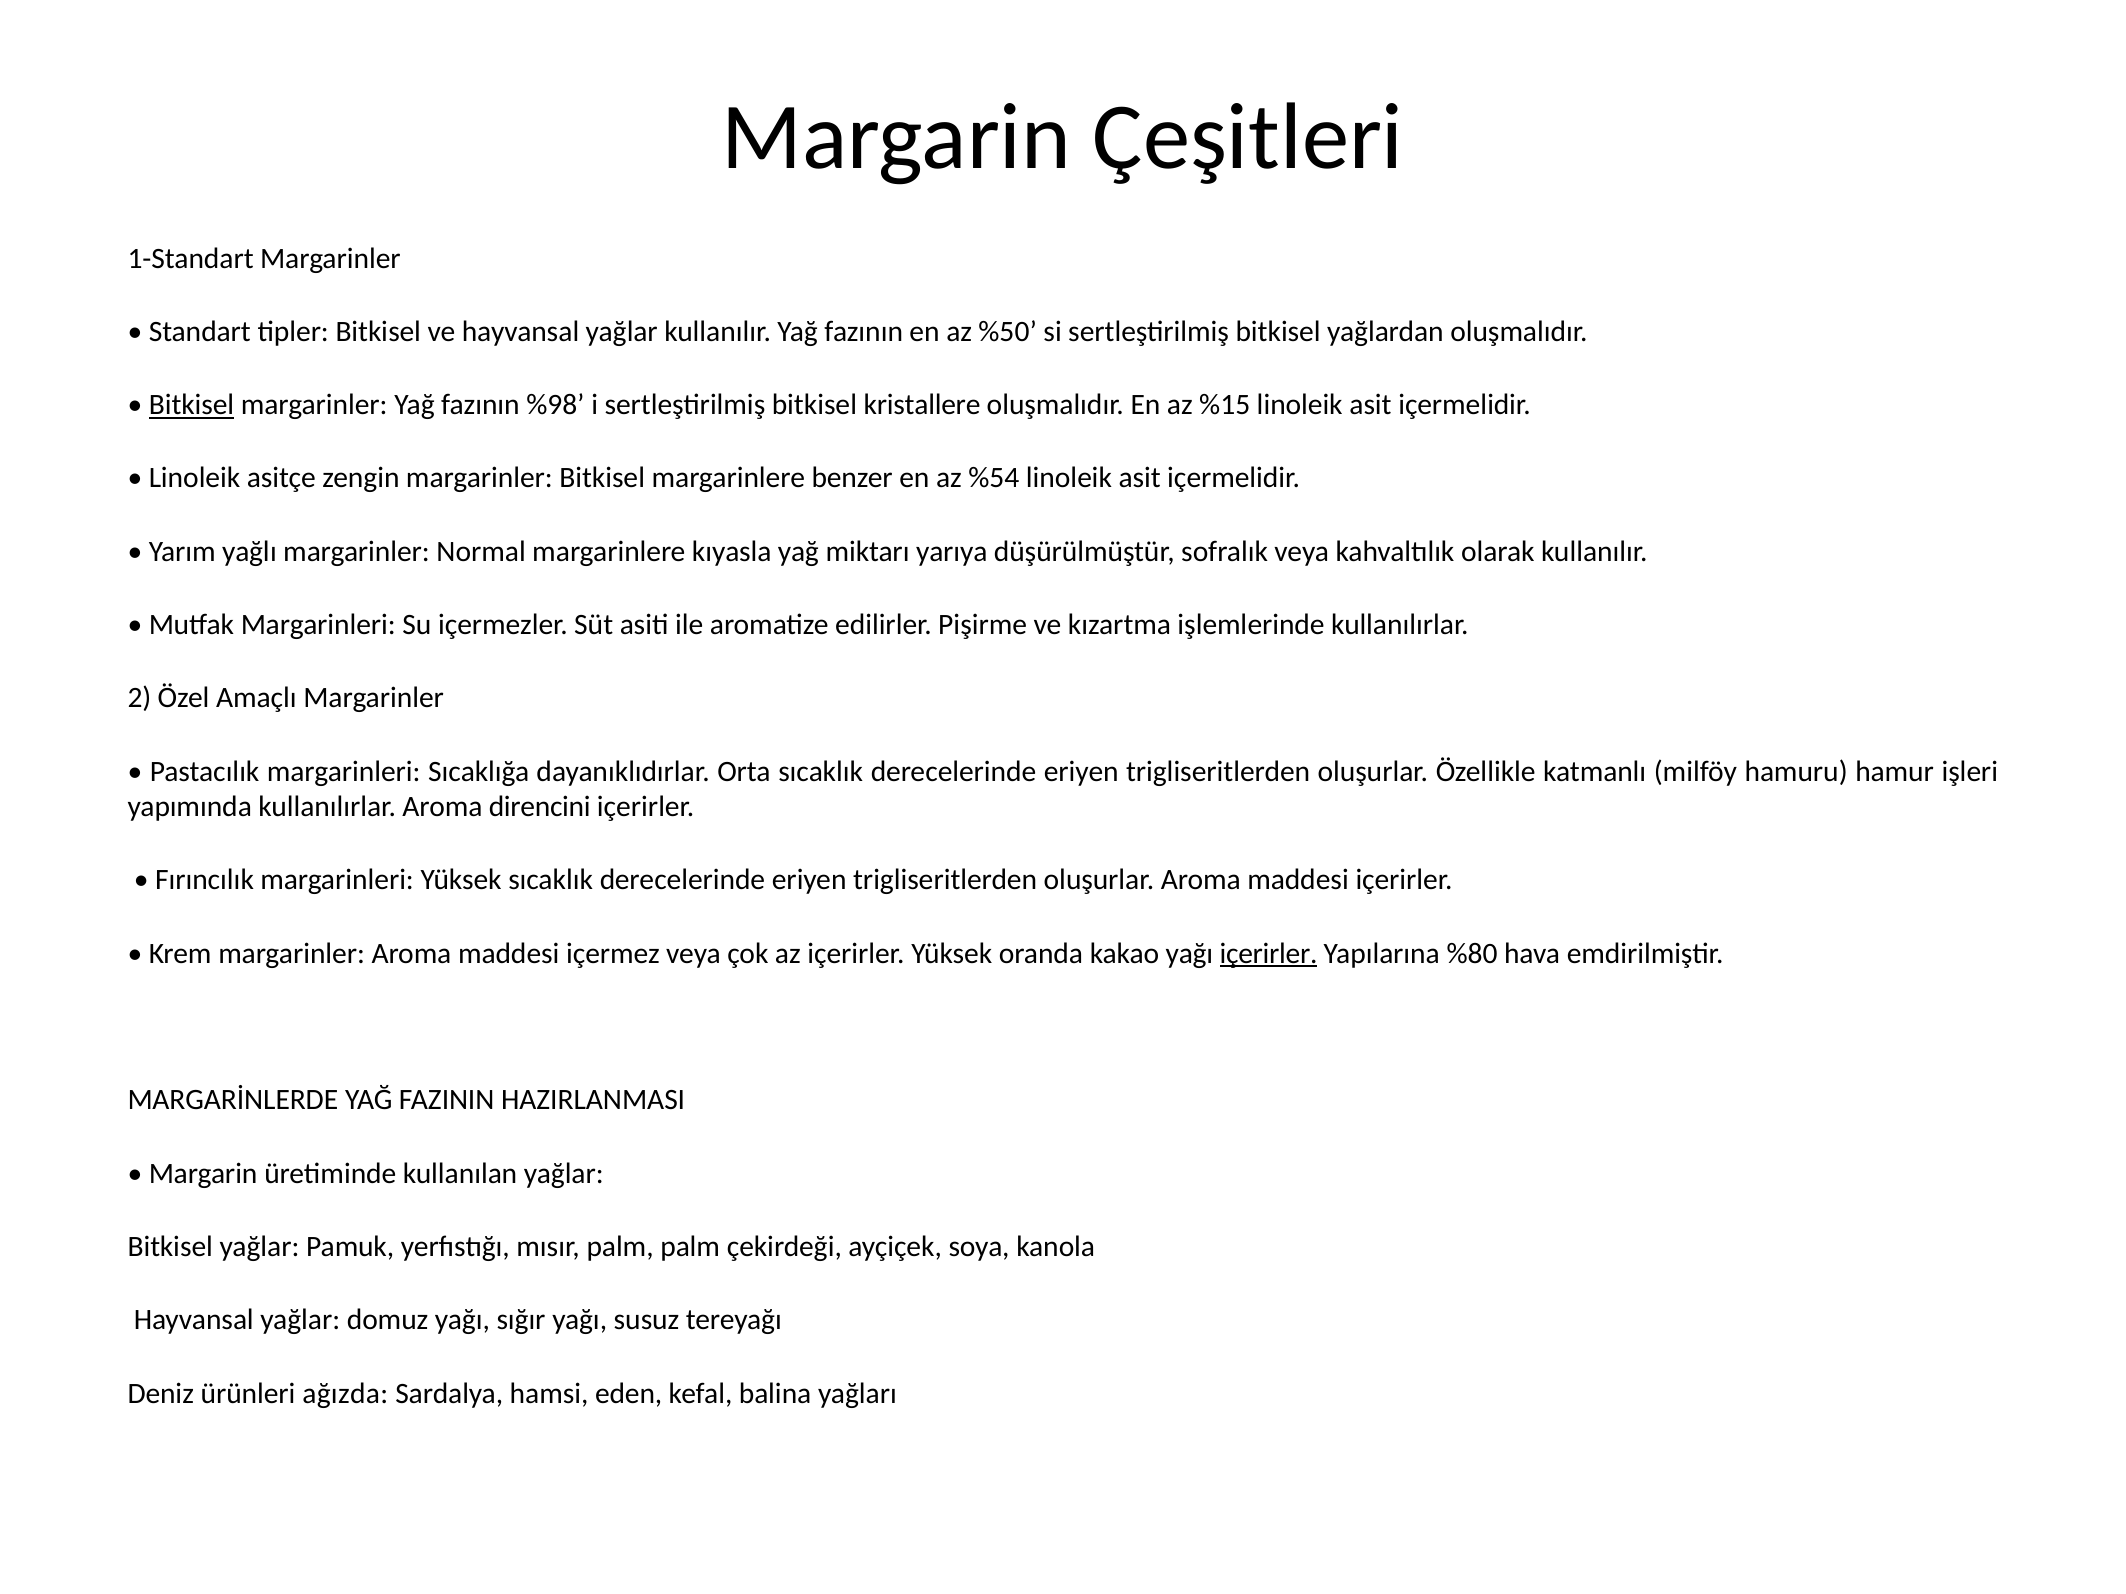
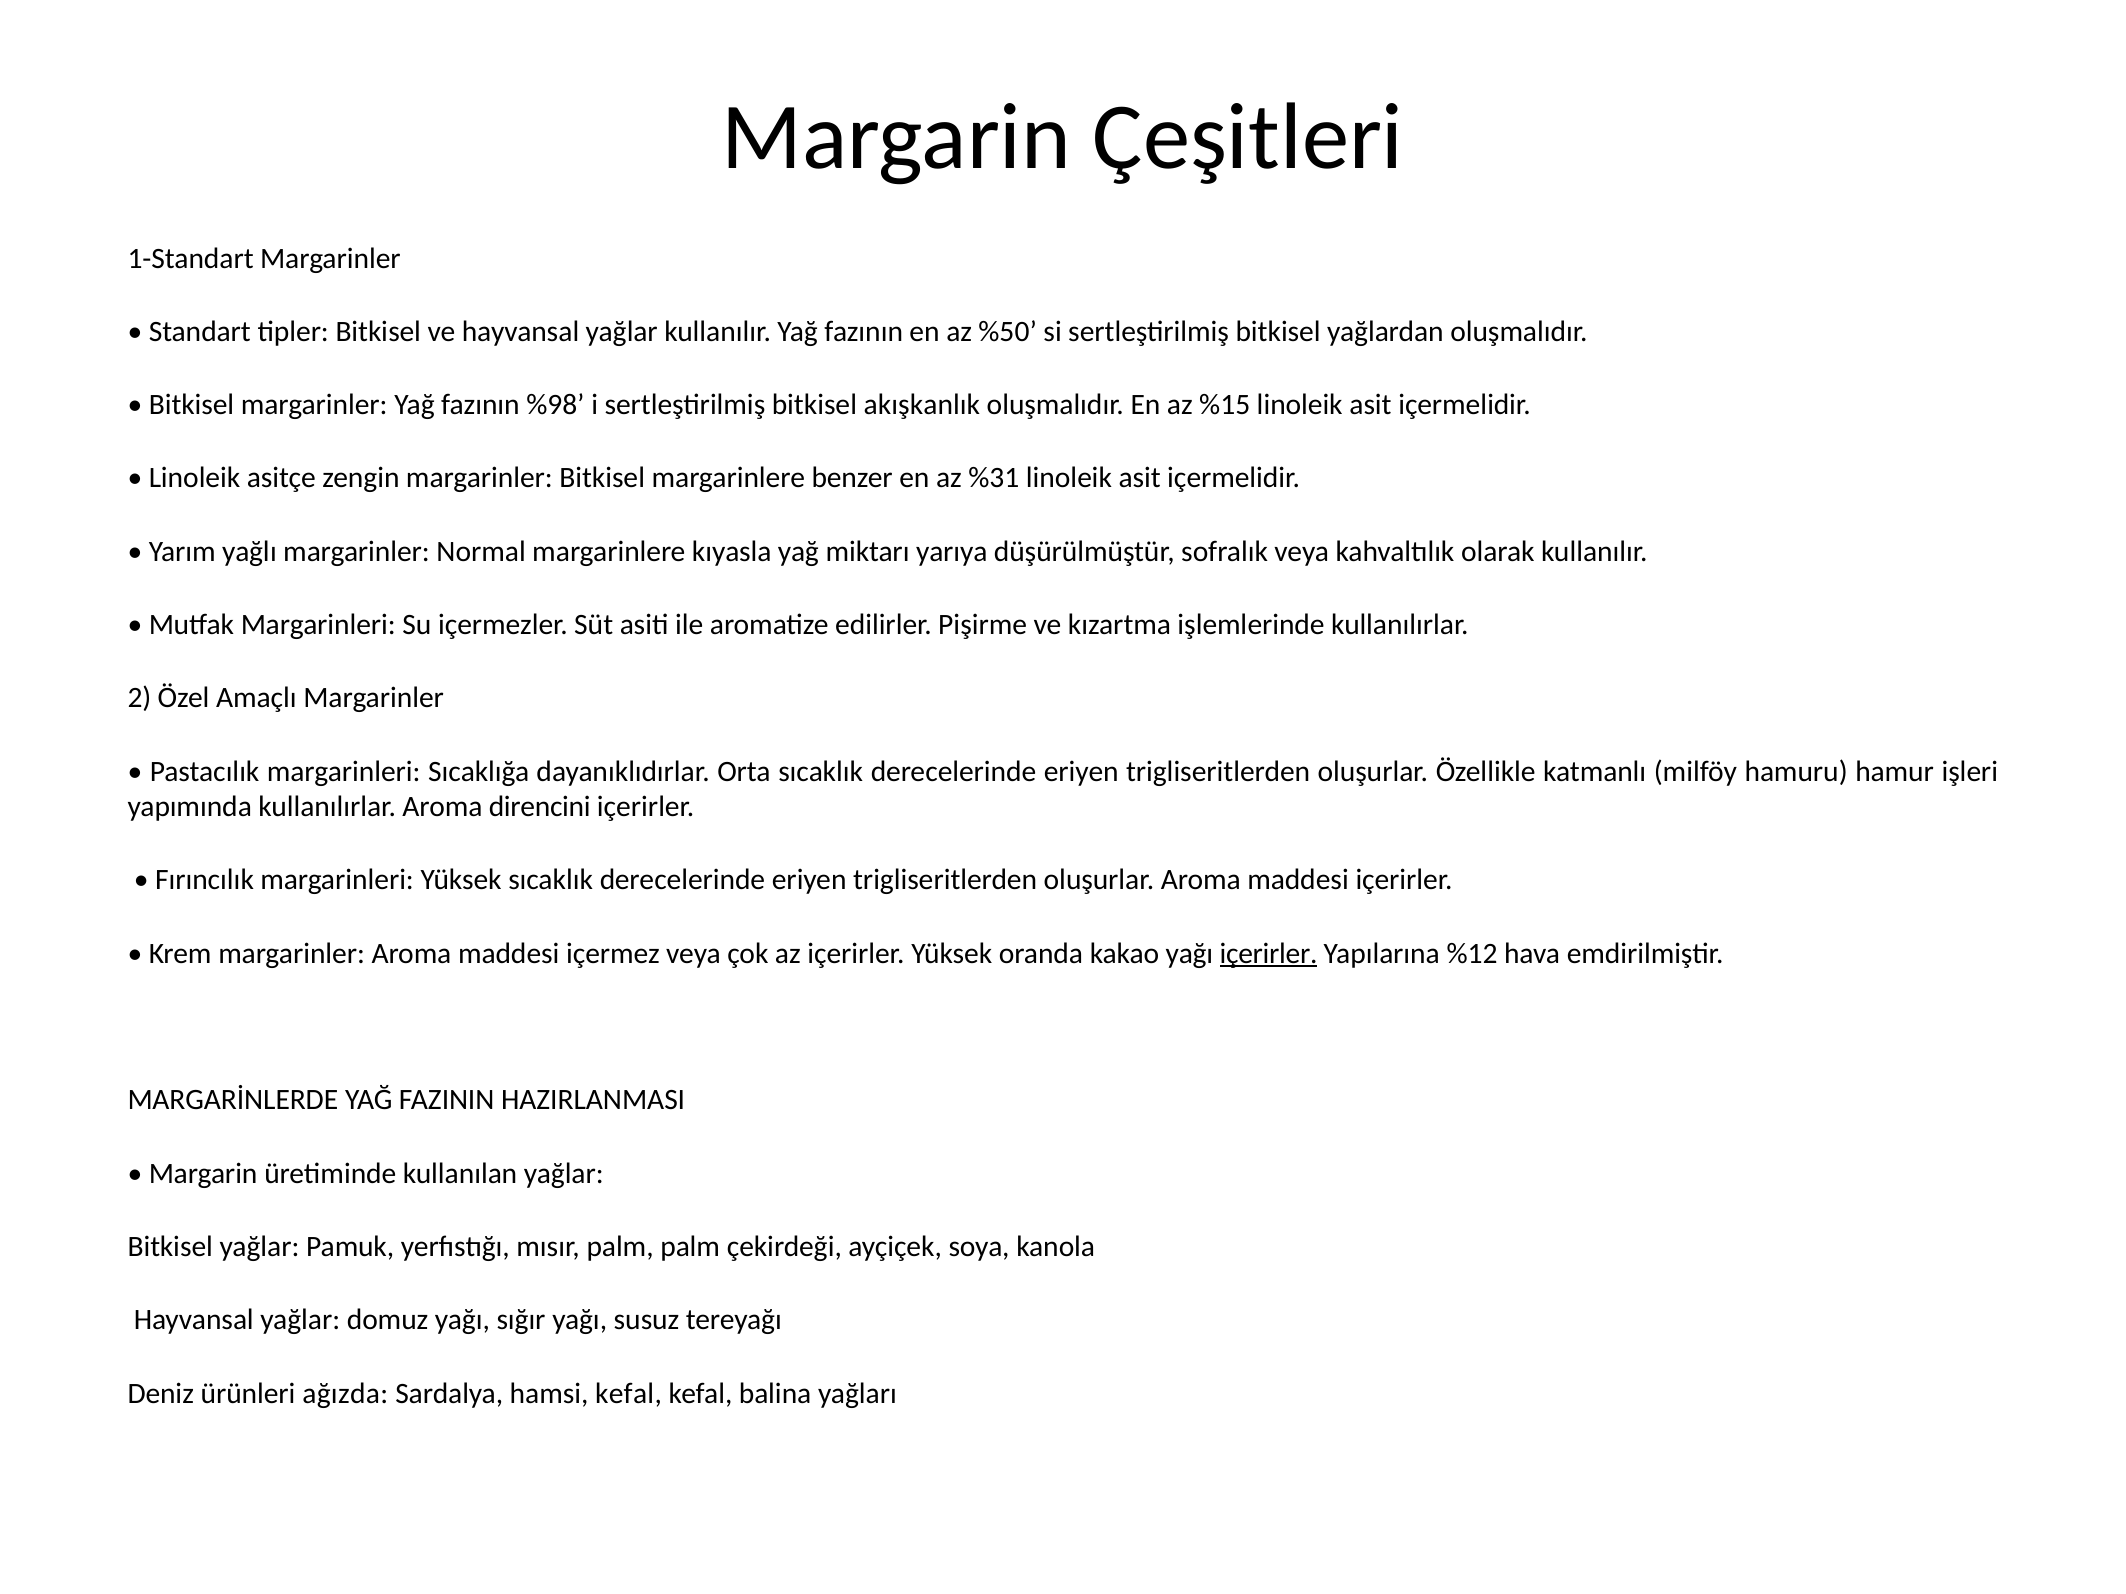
Bitkisel at (192, 405) underline: present -> none
kristallere: kristallere -> akışkanlık
%54: %54 -> %31
%80: %80 -> %12
hamsi eden: eden -> kefal
